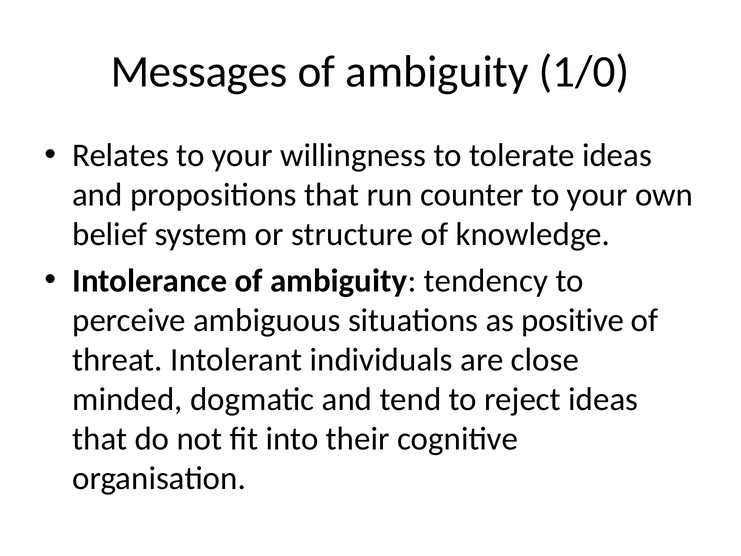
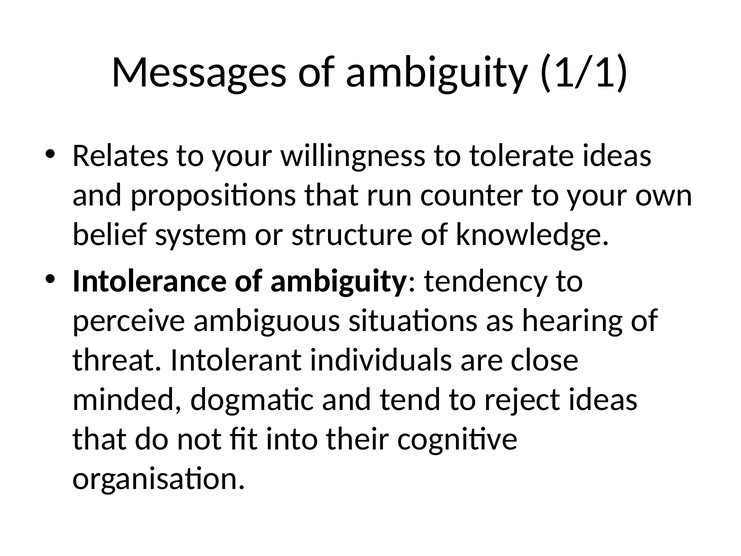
1/0: 1/0 -> 1/1
positive: positive -> hearing
